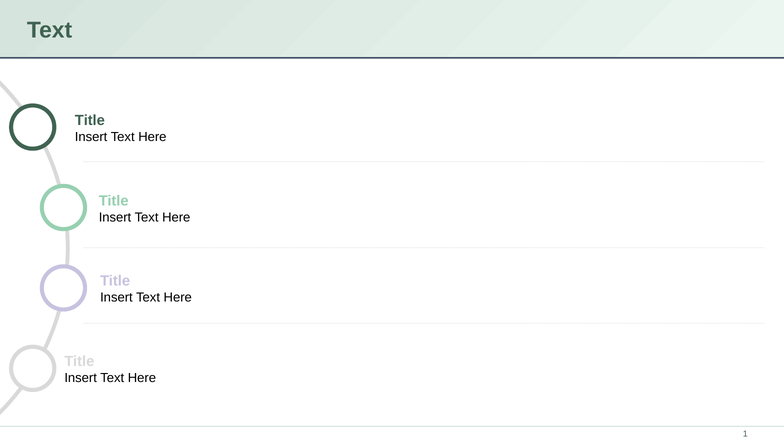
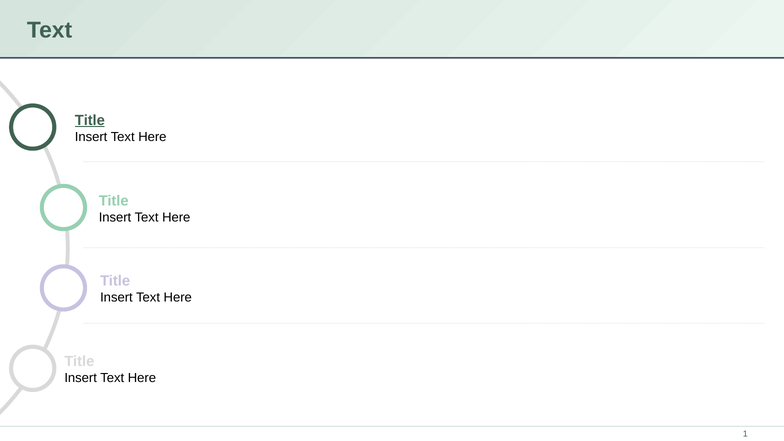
Title at (90, 120) underline: none -> present
